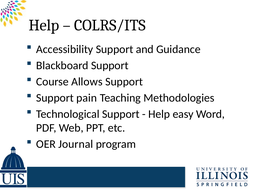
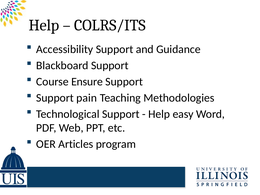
Allows: Allows -> Ensure
Journal: Journal -> Articles
